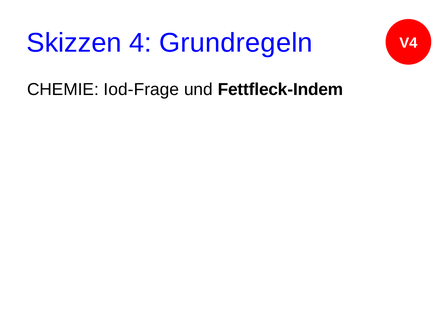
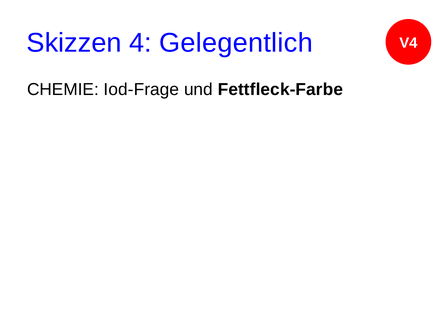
Grundregeln: Grundregeln -> Gelegentlich
Fettfleck-Indem: Fettfleck-Indem -> Fettfleck-Farbe
